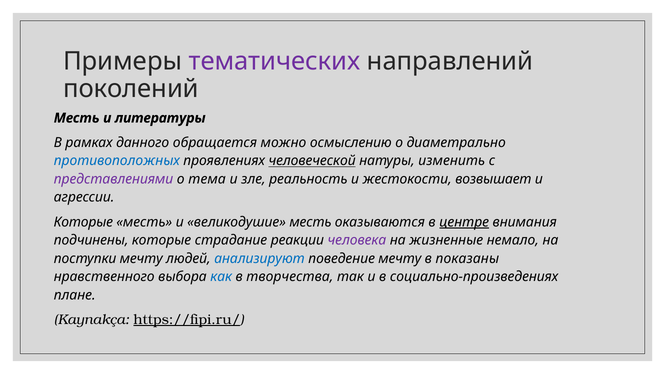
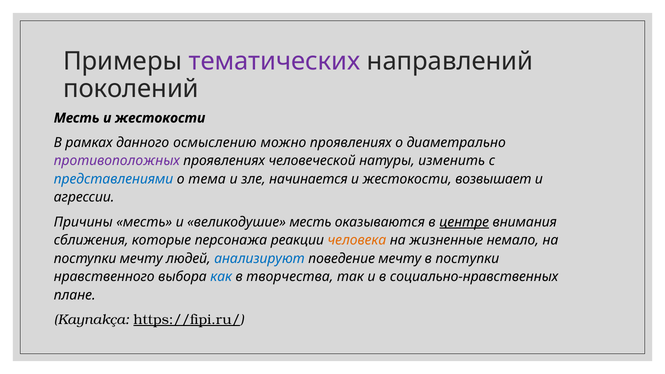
Месть и литературы: литературы -> жестокости
обращается: обращается -> осмыслению
можно осмыслению: осмыслению -> проявлениях
противоположных colour: blue -> purple
человеческой underline: present -> none
представлениями colour: purple -> blue
реальность: реальность -> начинается
Которые at (83, 222): Которые -> Причины
подчинены: подчинены -> сближения
страдание: страдание -> персонажа
человека colour: purple -> orange
в показаны: показаны -> поступки
социально-произведениях: социально-произведениях -> социально-нравственных
